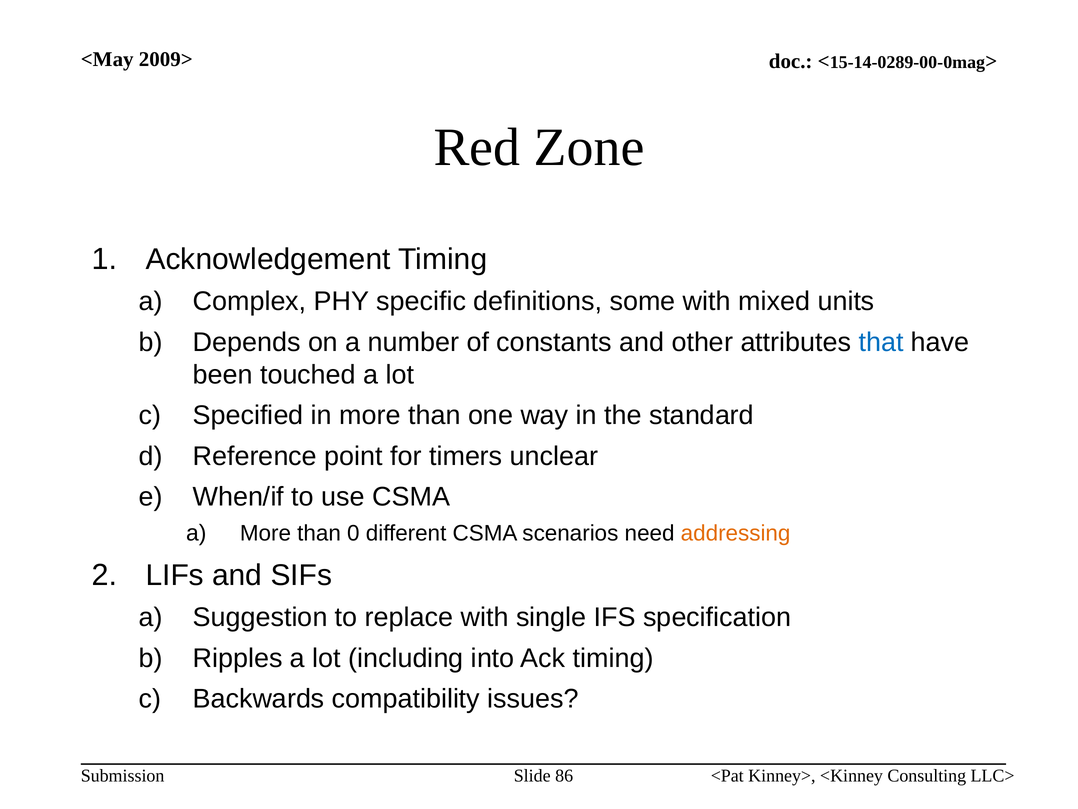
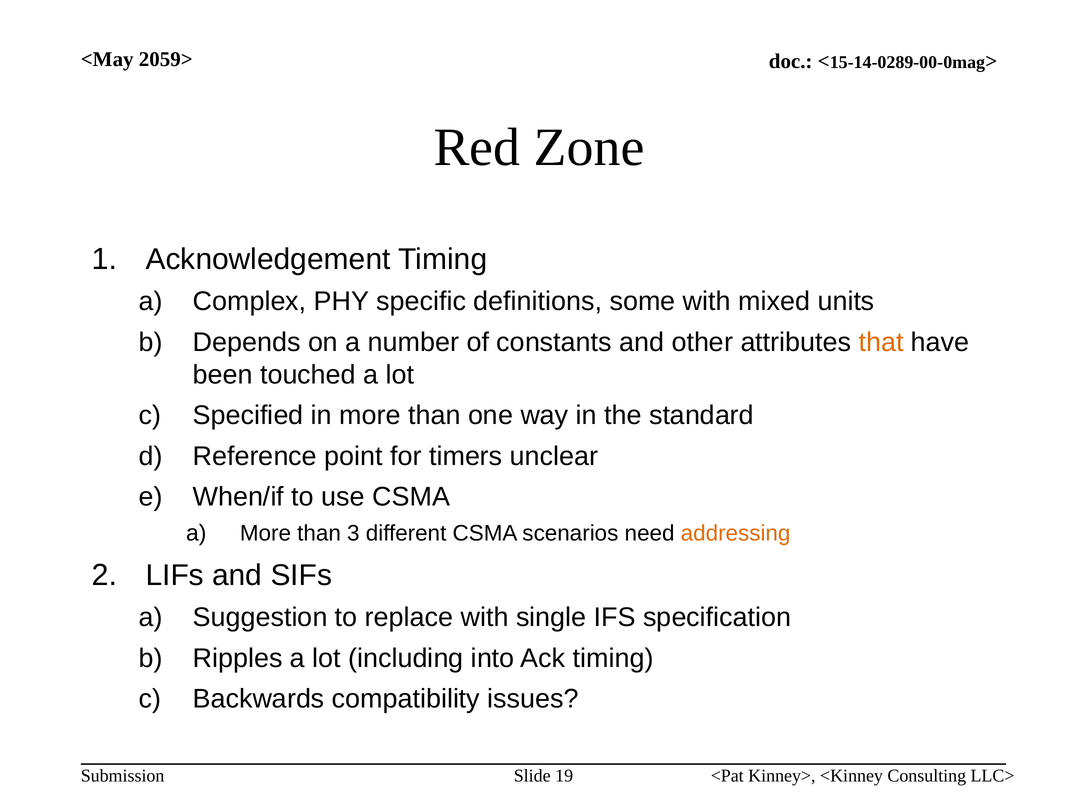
2009>: 2009> -> 2059>
that colour: blue -> orange
0: 0 -> 3
86: 86 -> 19
